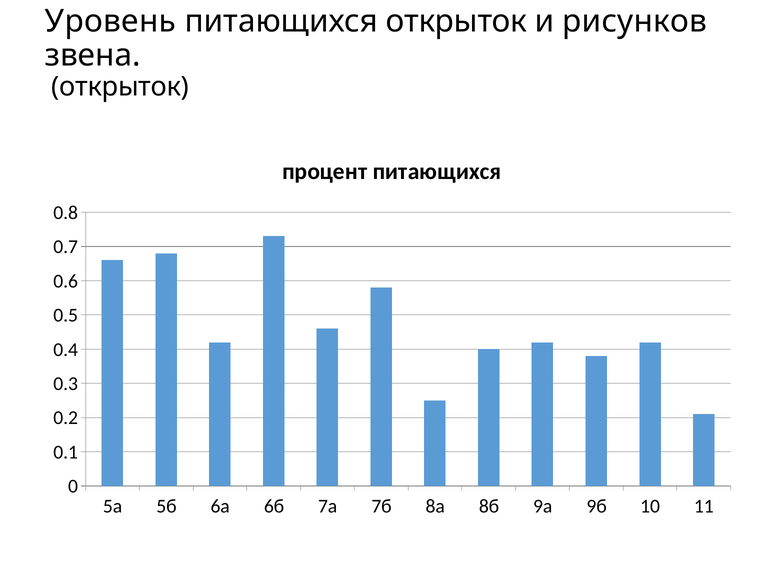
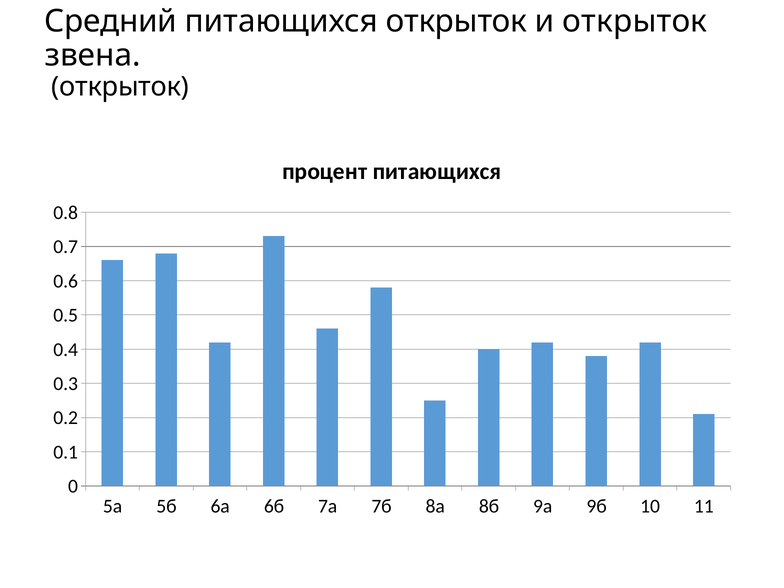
Уровень: Уровень -> Средний
и рисунков: рисунков -> открыток
